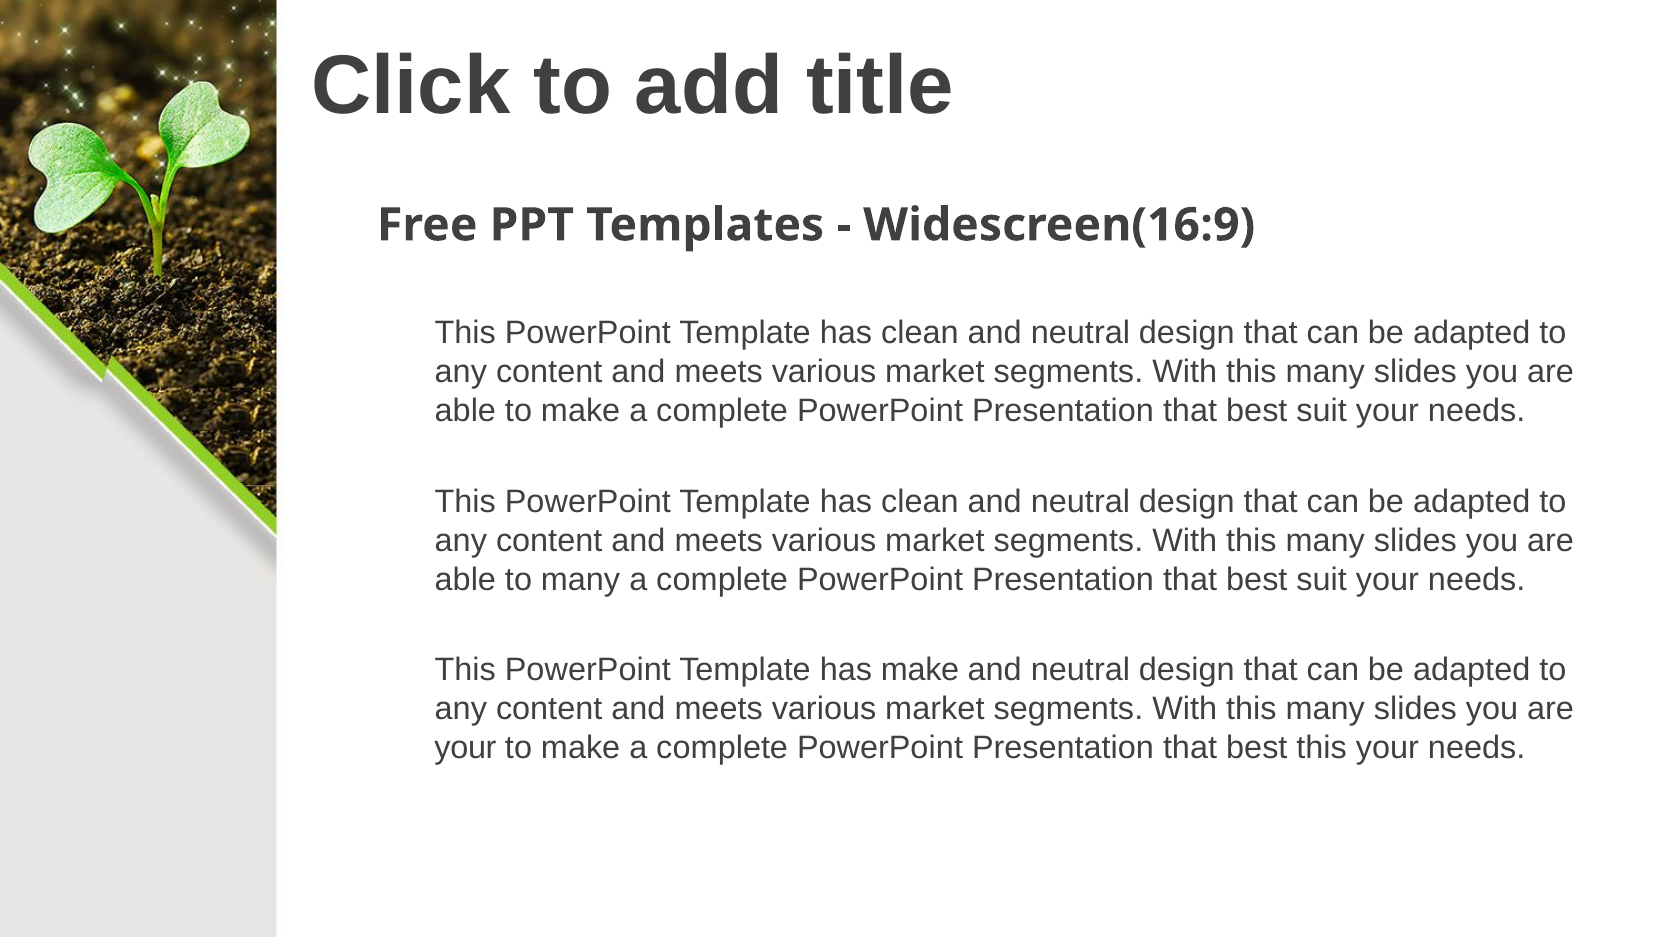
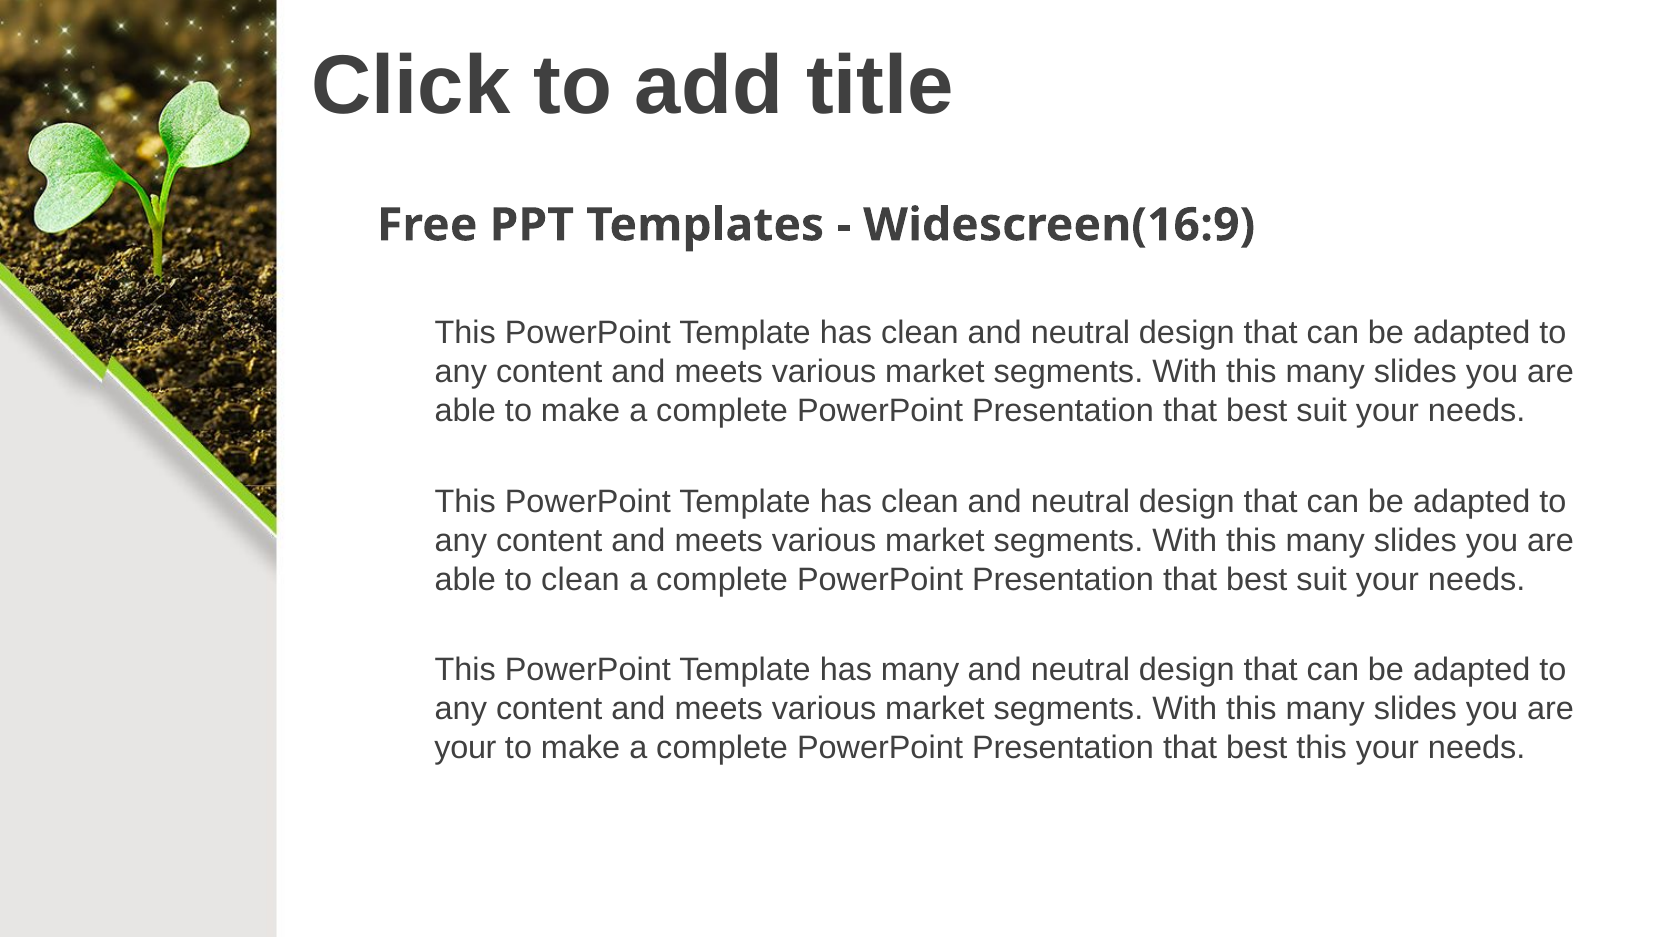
to many: many -> clean
has make: make -> many
